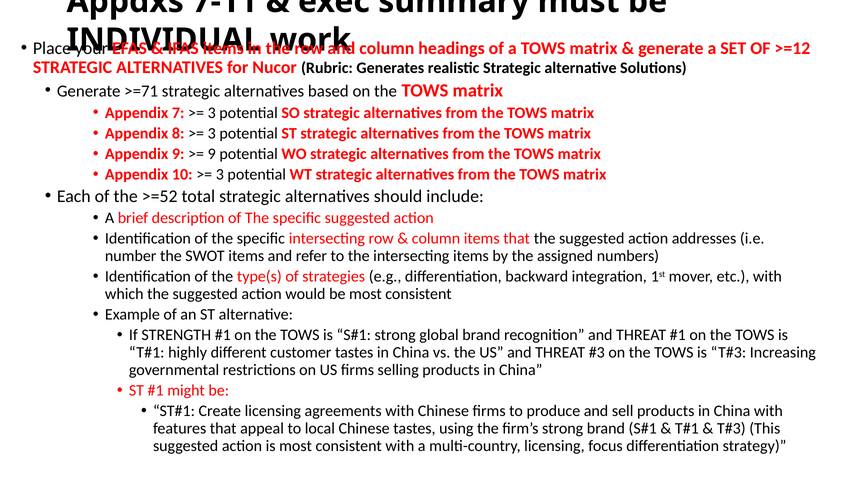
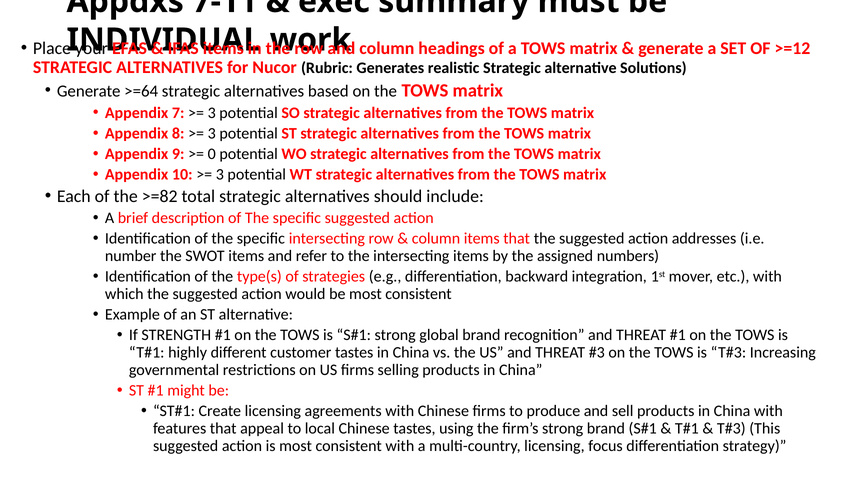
>=71: >=71 -> >=64
9 at (212, 154): 9 -> 0
>=52: >=52 -> >=82
